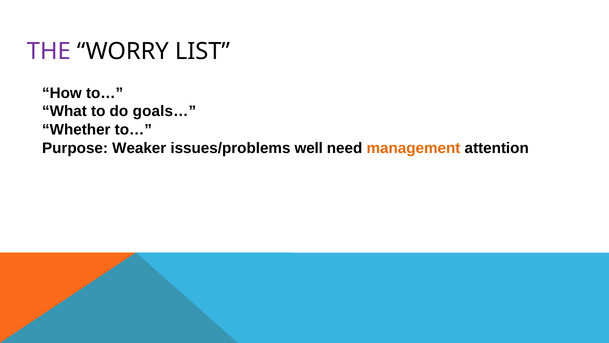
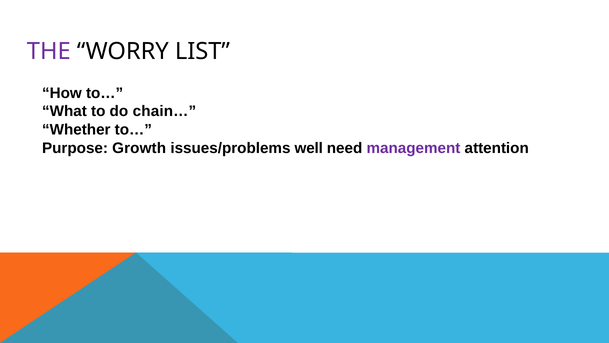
goals…: goals… -> chain…
Weaker: Weaker -> Growth
management colour: orange -> purple
